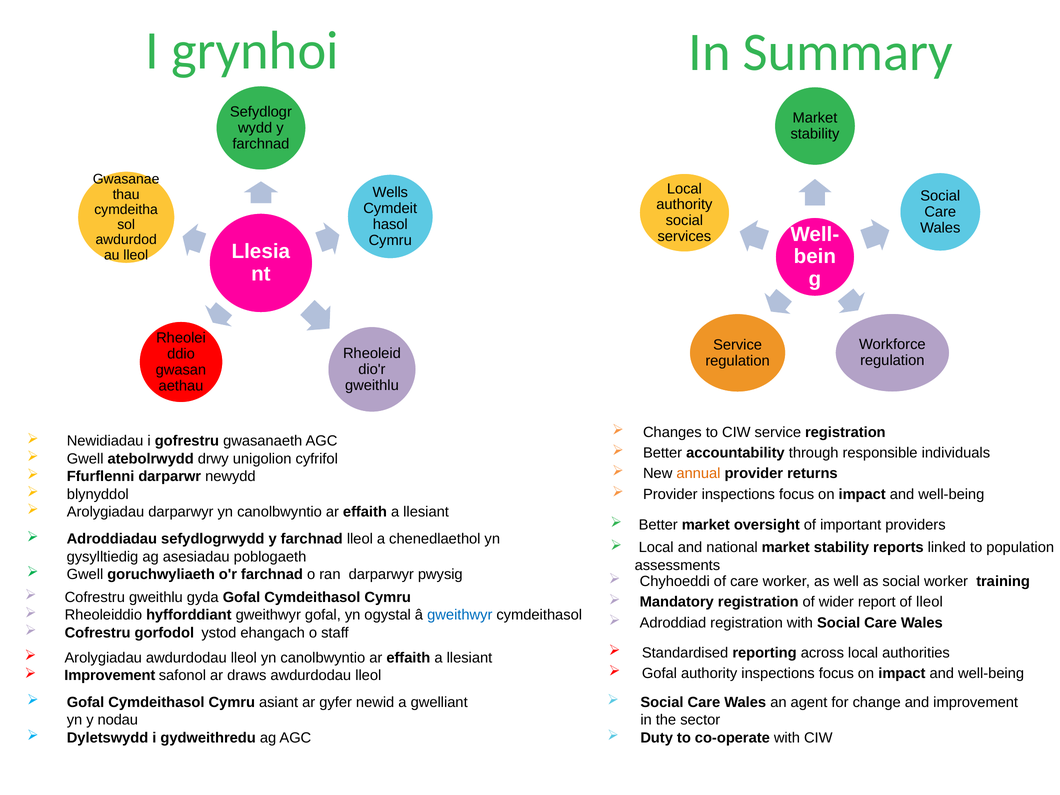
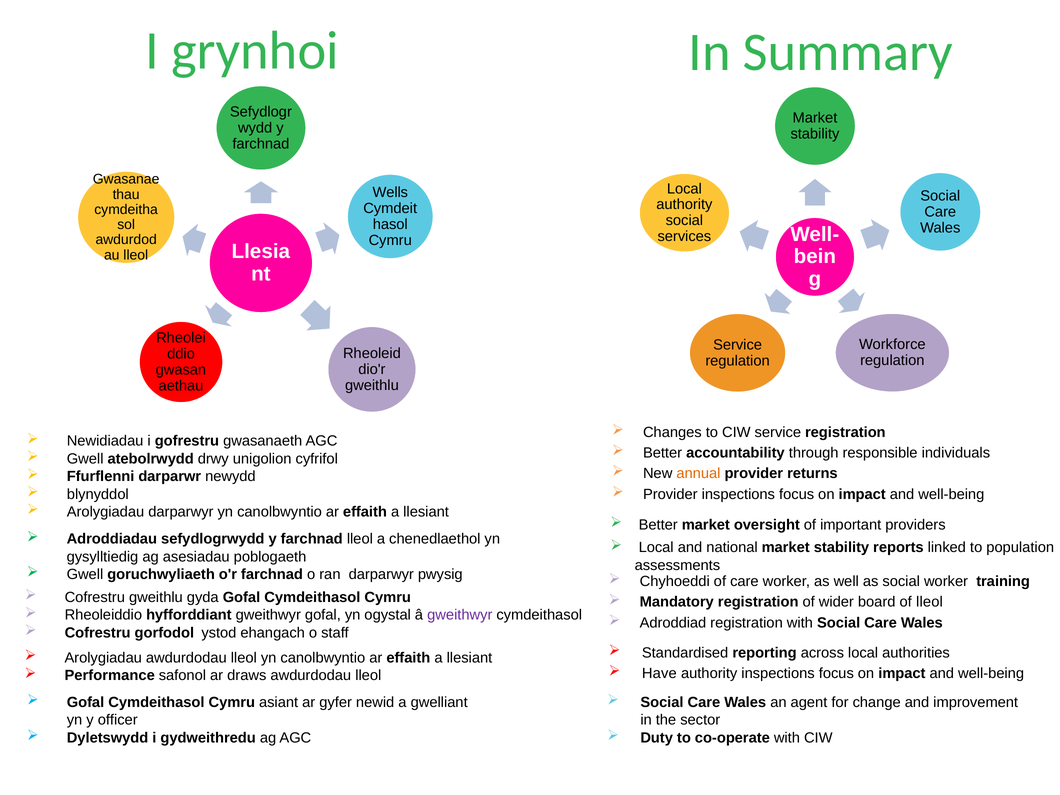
report: report -> board
gweithwyr at (460, 615) colour: blue -> purple
Gofal at (659, 673): Gofal -> Have
Improvement at (110, 676): Improvement -> Performance
nodau: nodau -> officer
